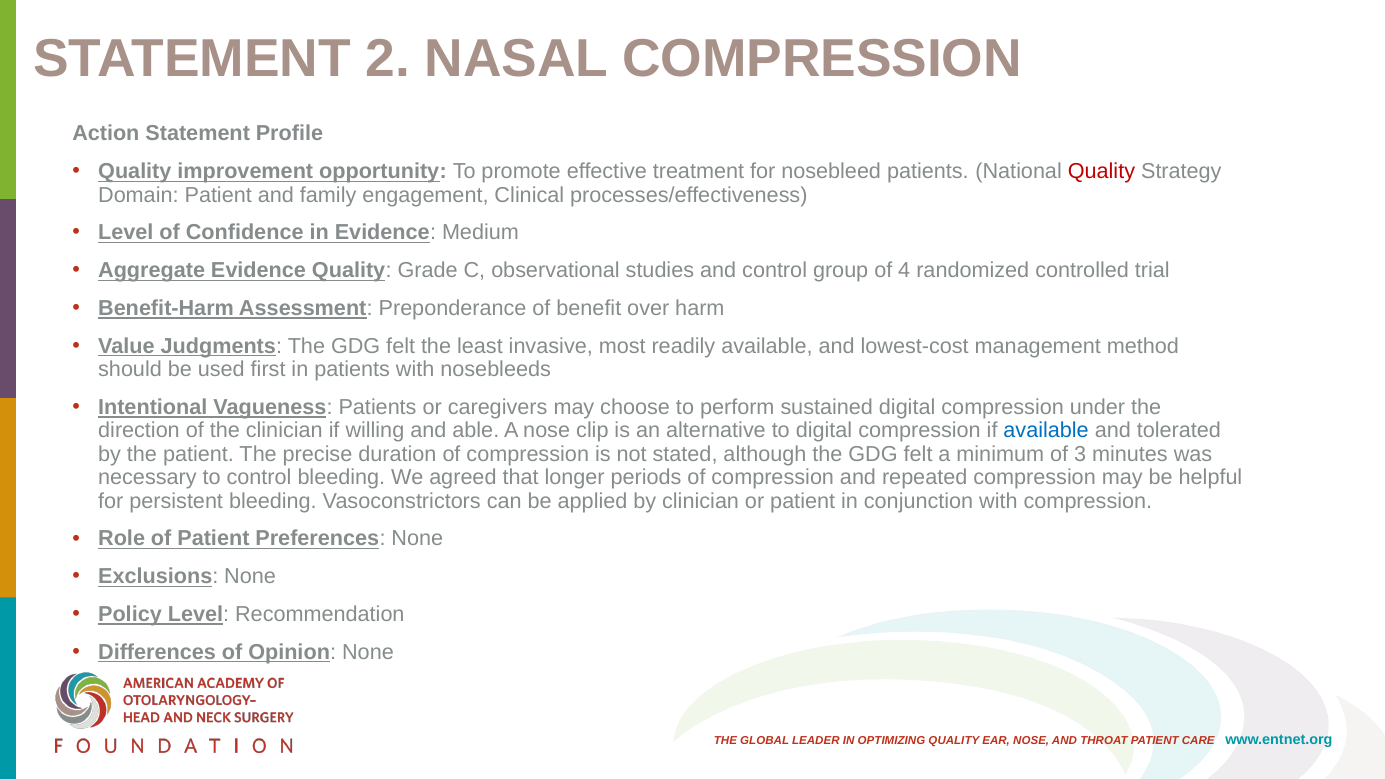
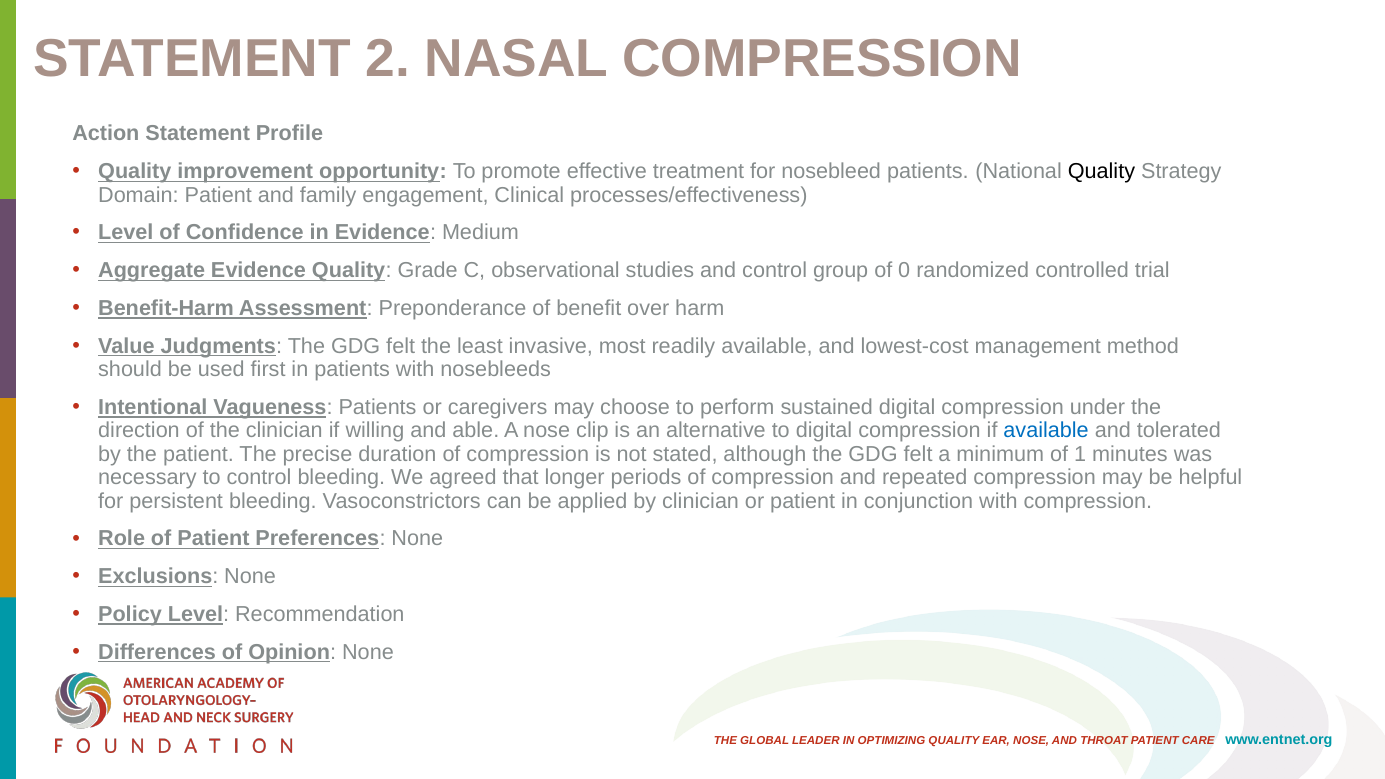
Quality at (1101, 172) colour: red -> black
4: 4 -> 0
3: 3 -> 1
